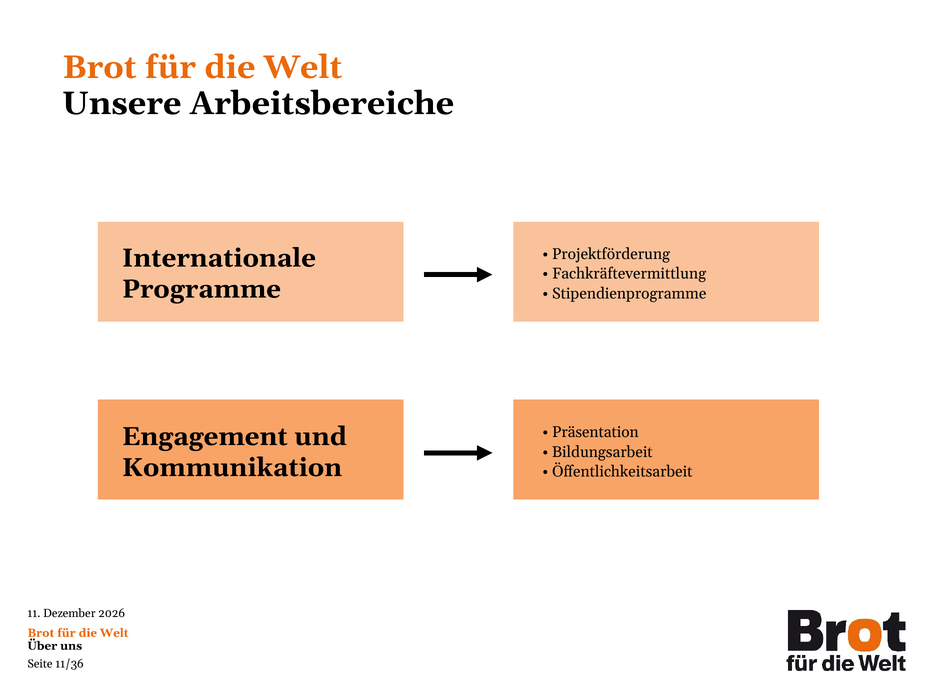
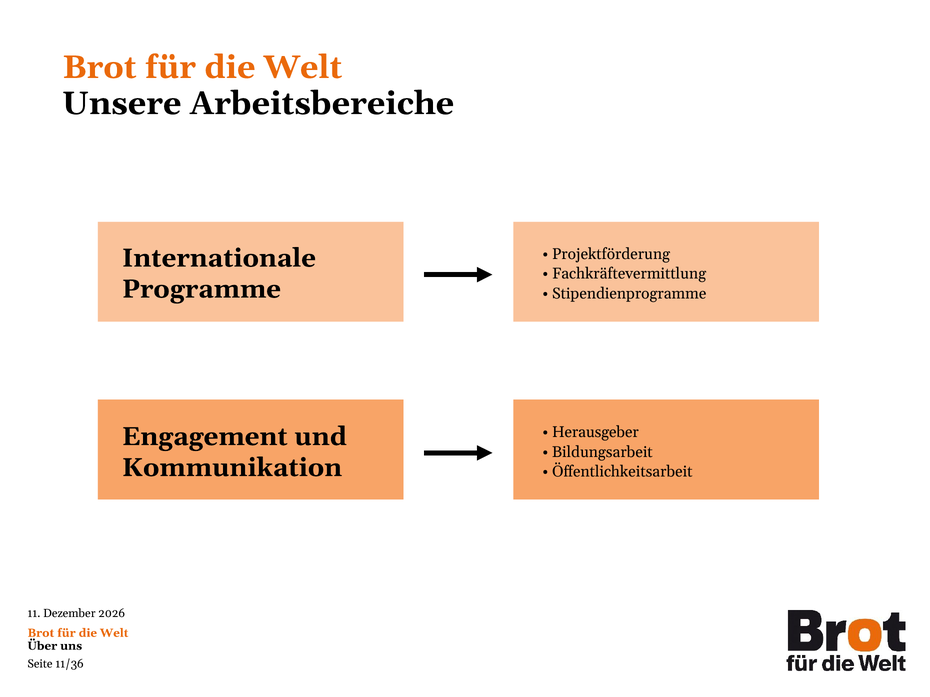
Präsentation: Präsentation -> Herausgeber
